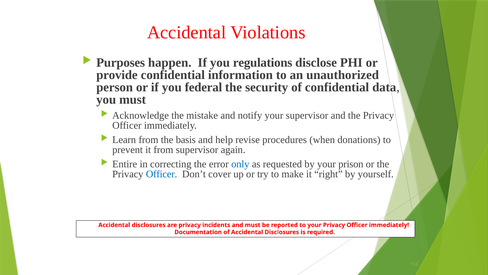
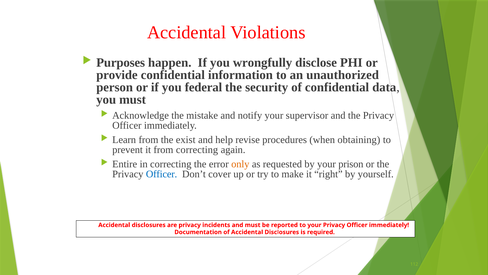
regulations: regulations -> wrongfully
basis: basis -> exist
donations: donations -> obtaining
from supervisor: supervisor -> correcting
only colour: blue -> orange
